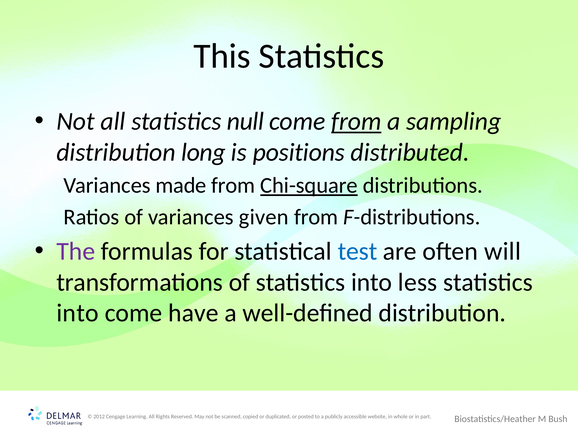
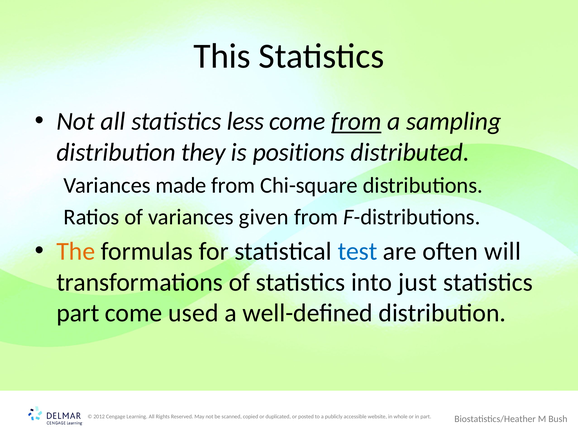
null: null -> less
long: long -> they
Chi-square underline: present -> none
The colour: purple -> orange
less: less -> just
into at (78, 313): into -> part
have: have -> used
